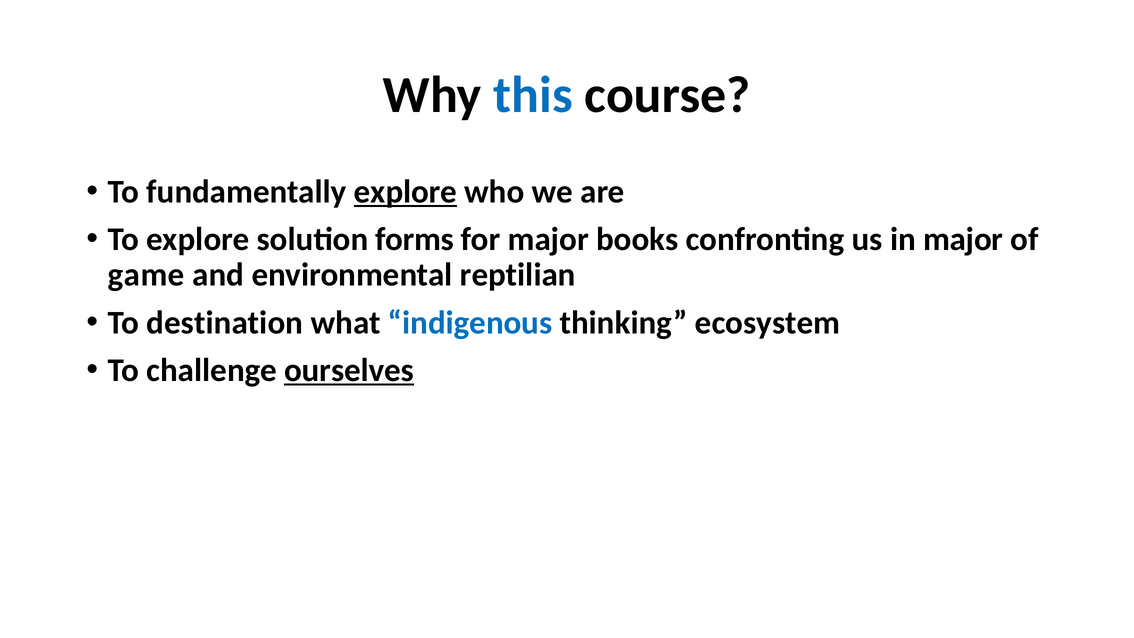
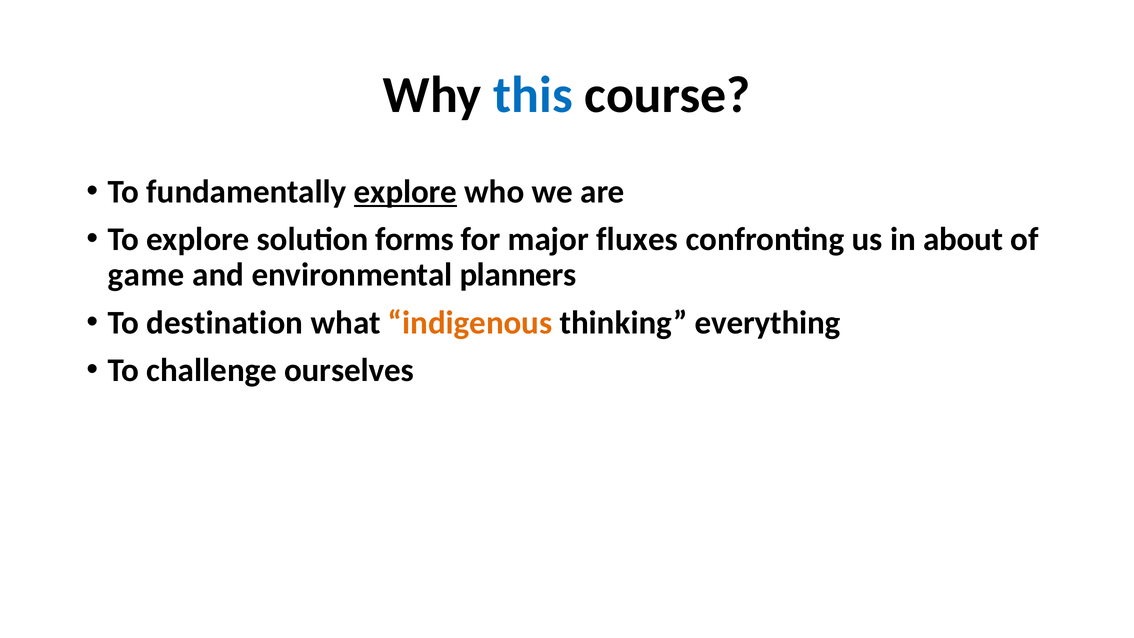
books: books -> fluxes
in major: major -> about
reptilian: reptilian -> planners
indigenous colour: blue -> orange
ecosystem: ecosystem -> everything
ourselves underline: present -> none
